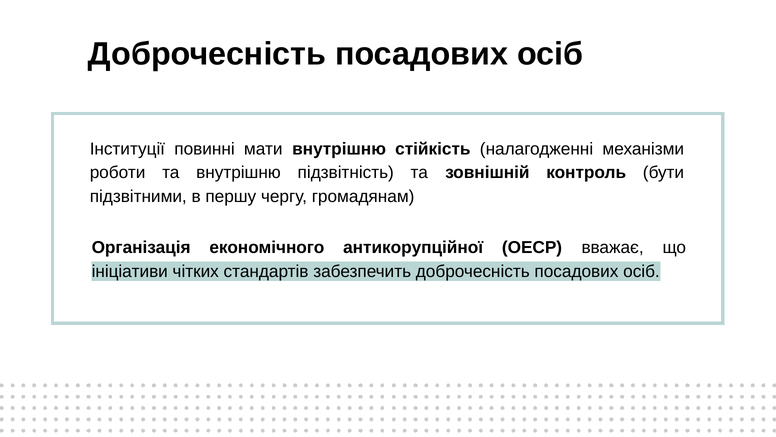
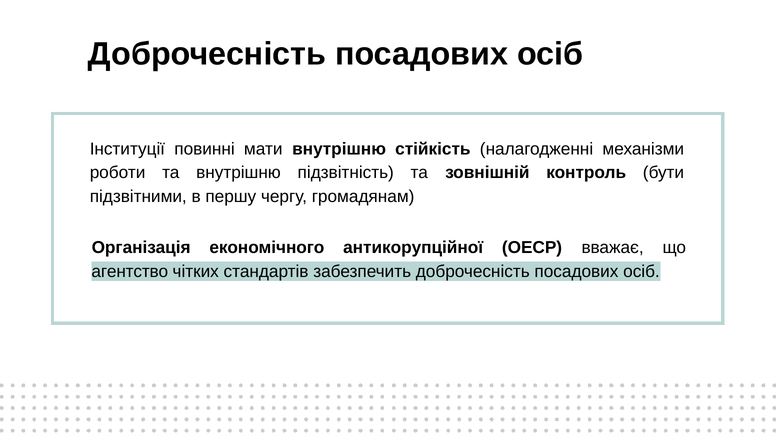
ініціативи: ініціативи -> агентство
